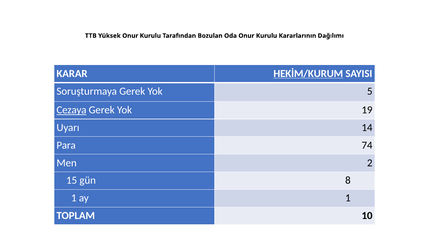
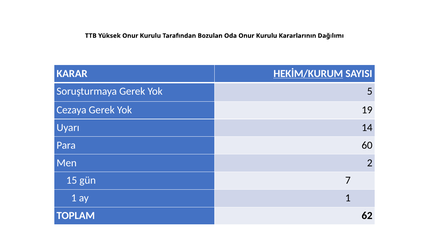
Cezaya underline: present -> none
74: 74 -> 60
8: 8 -> 7
10: 10 -> 62
